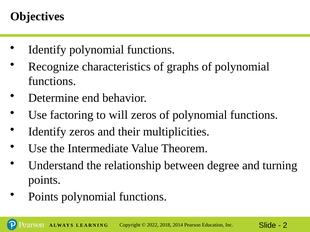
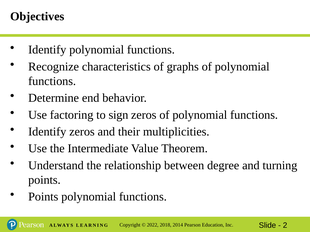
will: will -> sign
